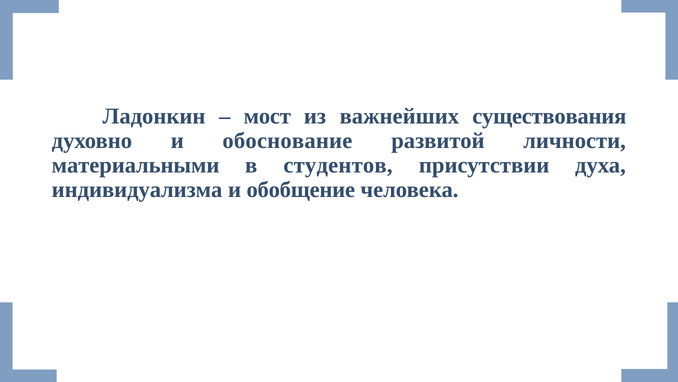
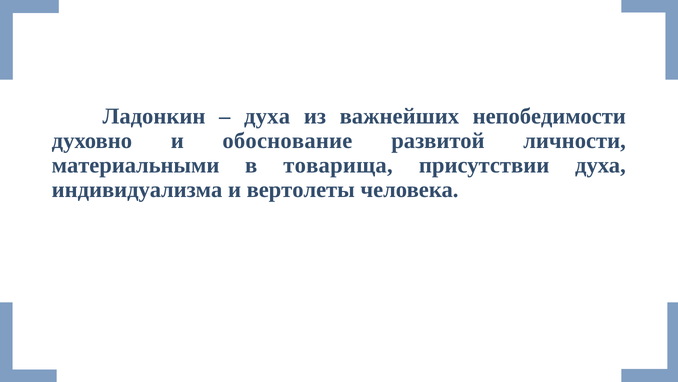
мост at (267, 116): мост -> духа
существования: существования -> непобедимости
студентов: студентов -> товарища
обобщение: обобщение -> вертолеты
